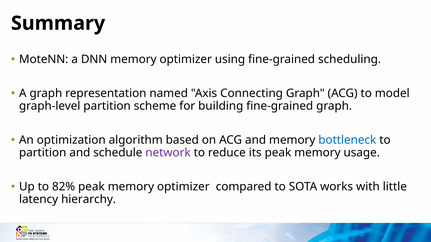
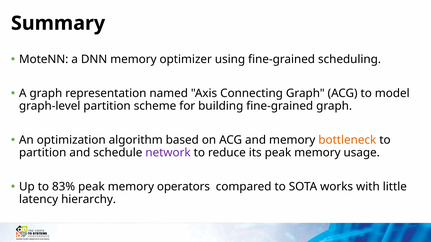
bottleneck colour: blue -> orange
82%: 82% -> 83%
peak memory optimizer: optimizer -> operators
